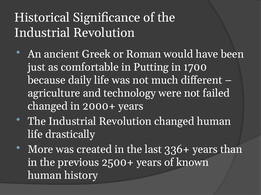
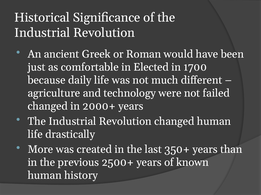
Putting: Putting -> Elected
336+: 336+ -> 350+
